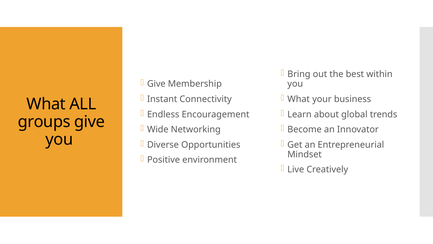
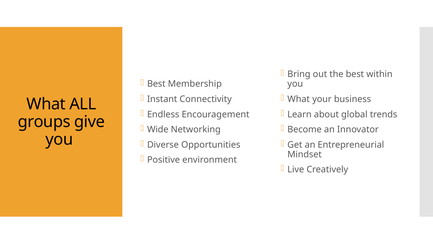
Give at (156, 84): Give -> Best
